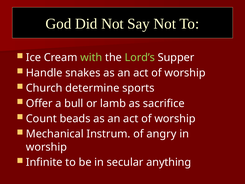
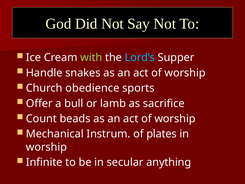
Lord’s colour: light green -> light blue
determine: determine -> obedience
angry: angry -> plates
